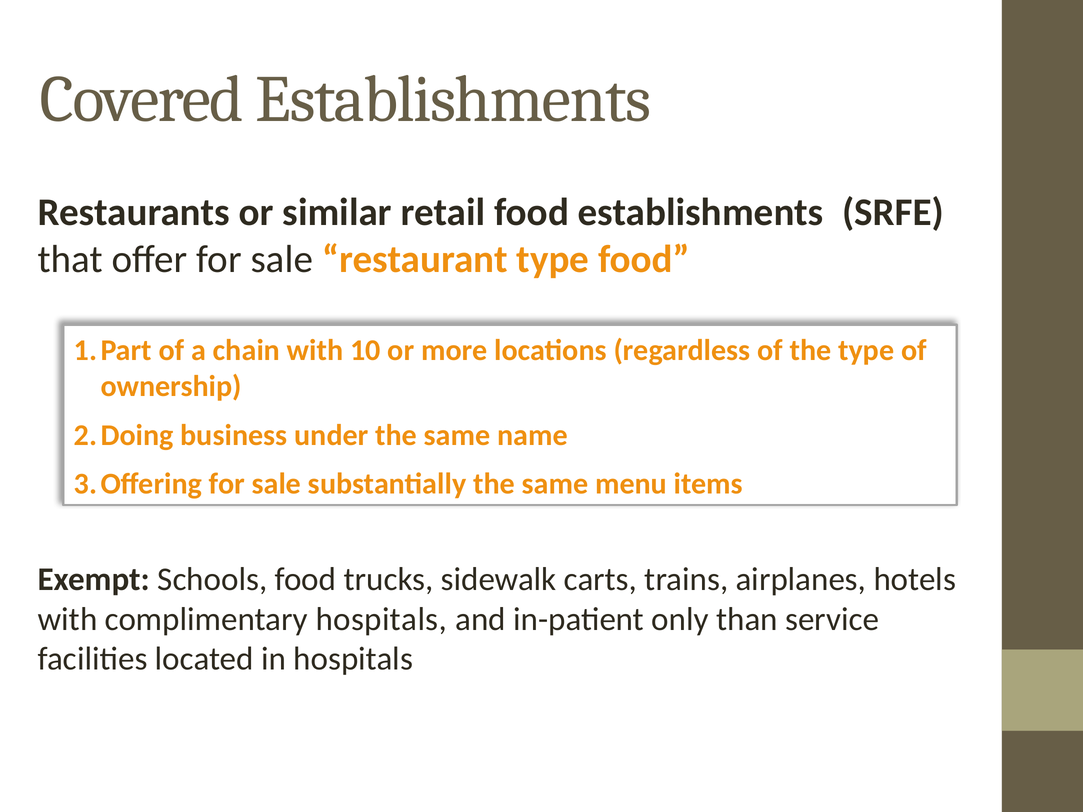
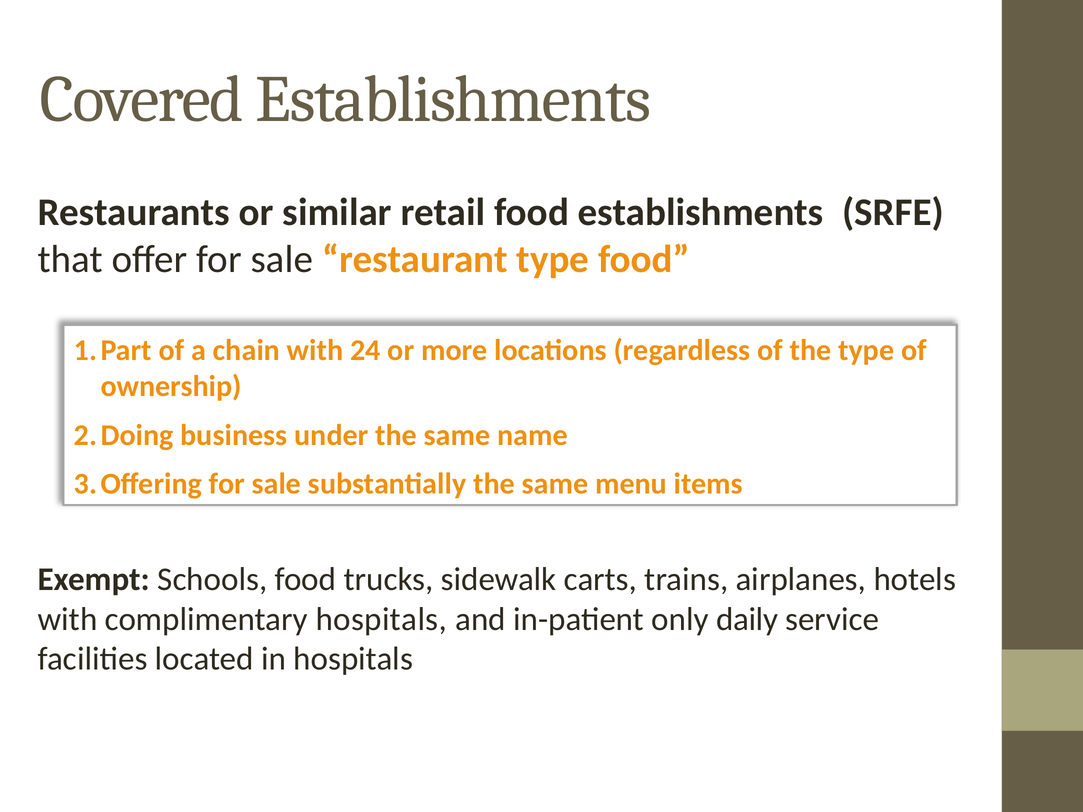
10: 10 -> 24
than: than -> daily
